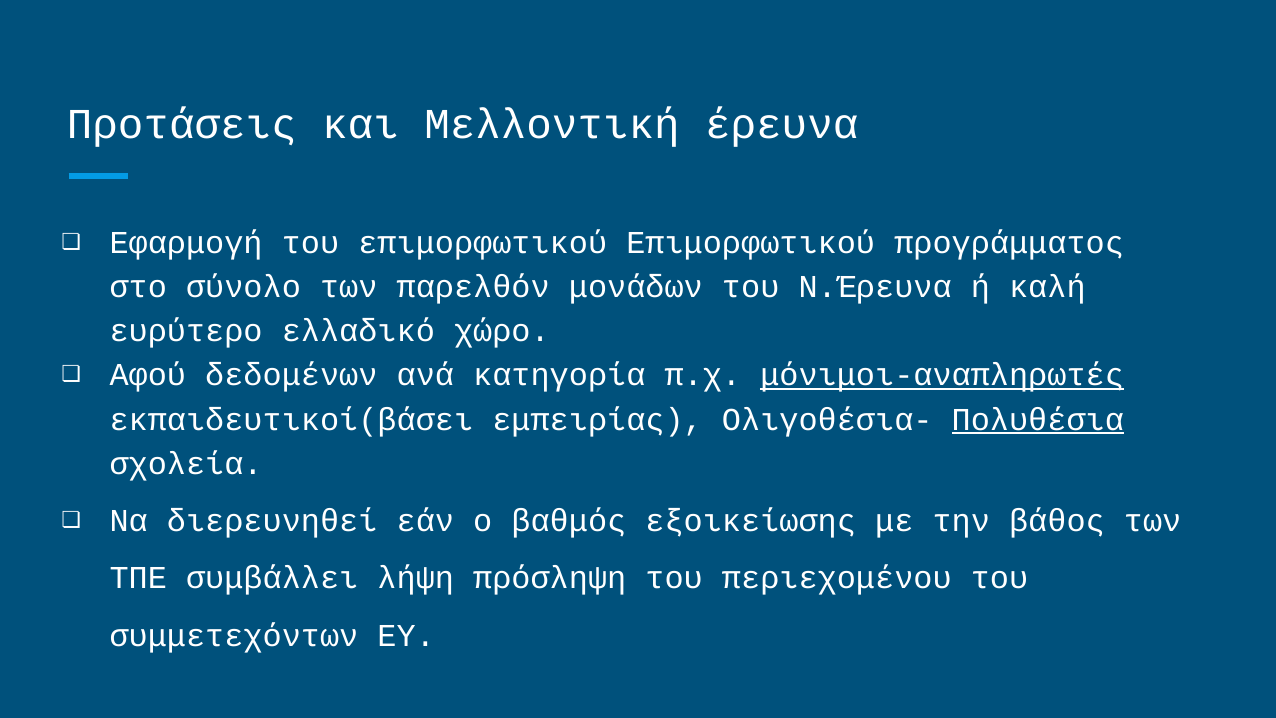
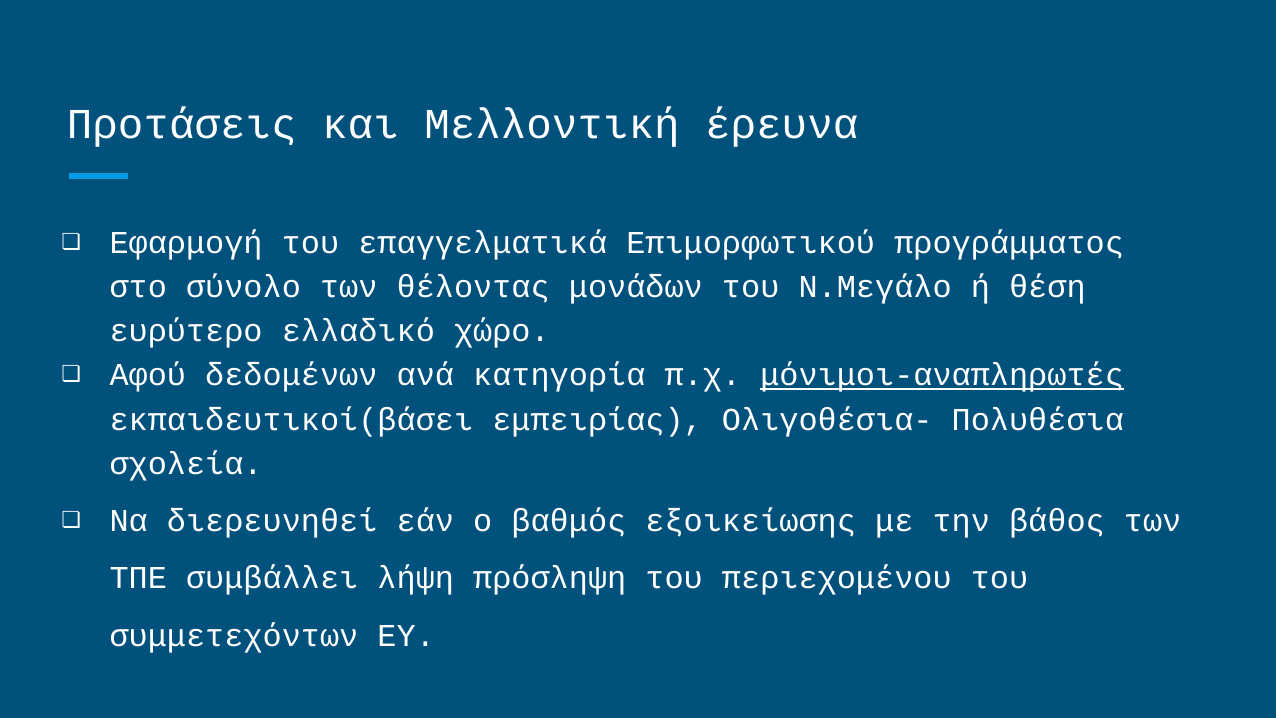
του επιμορφωτικού: επιμορφωτικού -> επαγγελματικά
παρελθόν: παρελθόν -> θέλοντας
Ν.Έρευνα: Ν.Έρευνα -> Ν.Μεγάλο
καλή: καλή -> θέση
Πολυθέσια underline: present -> none
